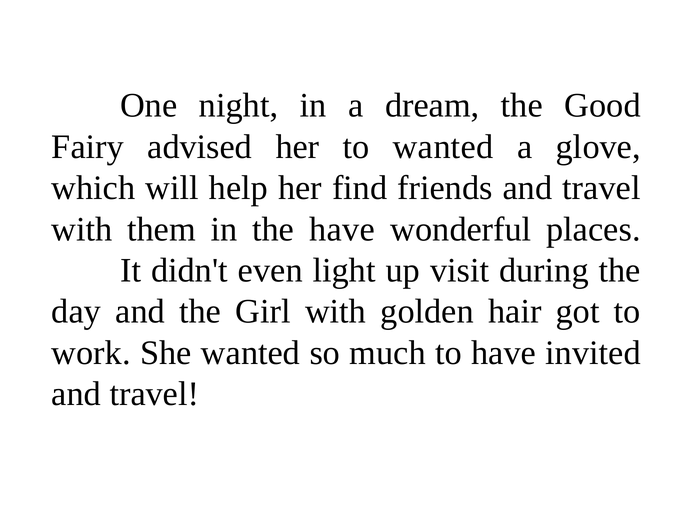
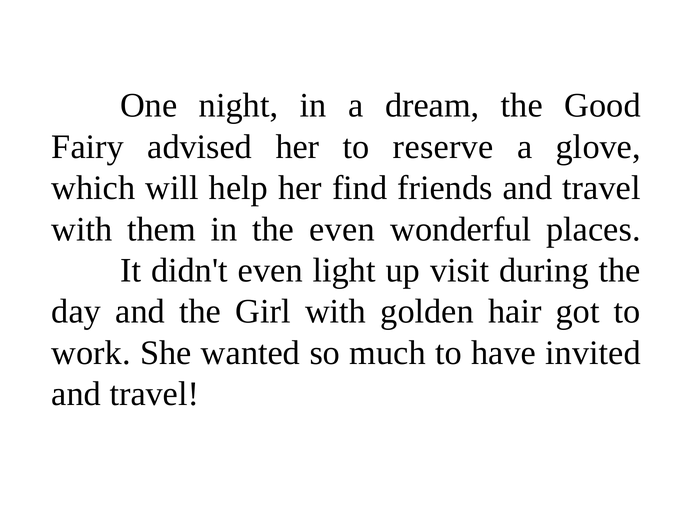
to wanted: wanted -> reserve
the have: have -> even
